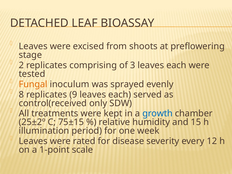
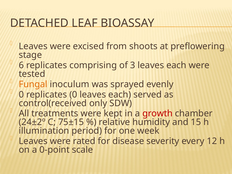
2: 2 -> 6
8 at (21, 95): 8 -> 0
replicates 9: 9 -> 0
growth colour: blue -> red
25±2º: 25±2º -> 24±2º
1-point: 1-point -> 0-point
